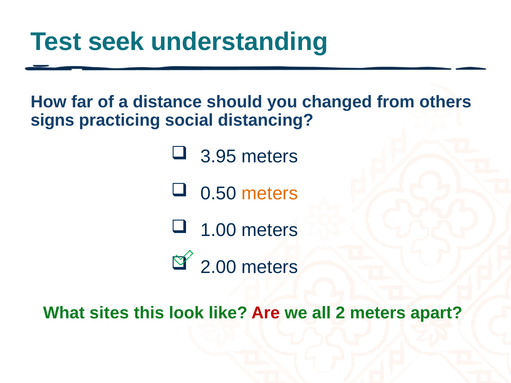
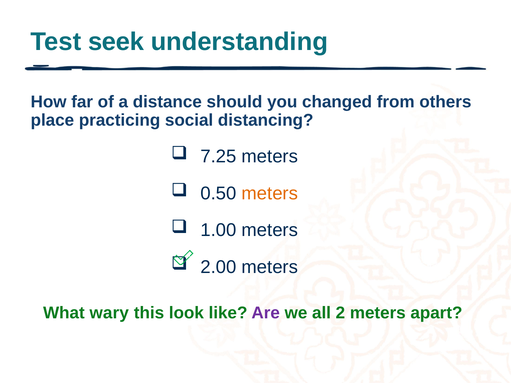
signs: signs -> place
3.95: 3.95 -> 7.25
sites: sites -> wary
Are colour: red -> purple
